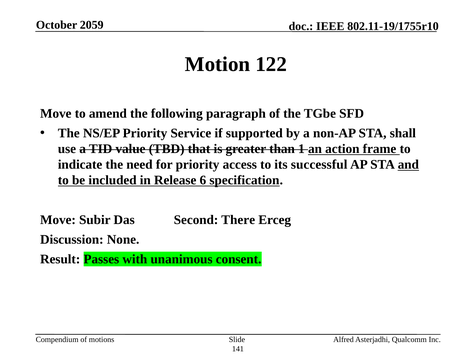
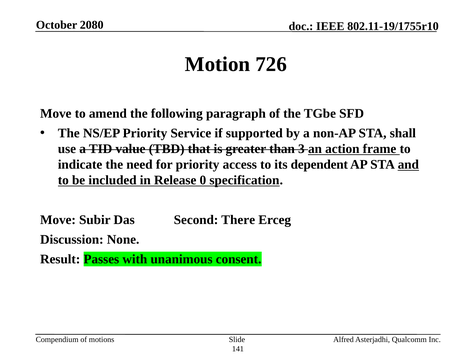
2059: 2059 -> 2080
122: 122 -> 726
1: 1 -> 3
successful: successful -> dependent
6: 6 -> 0
